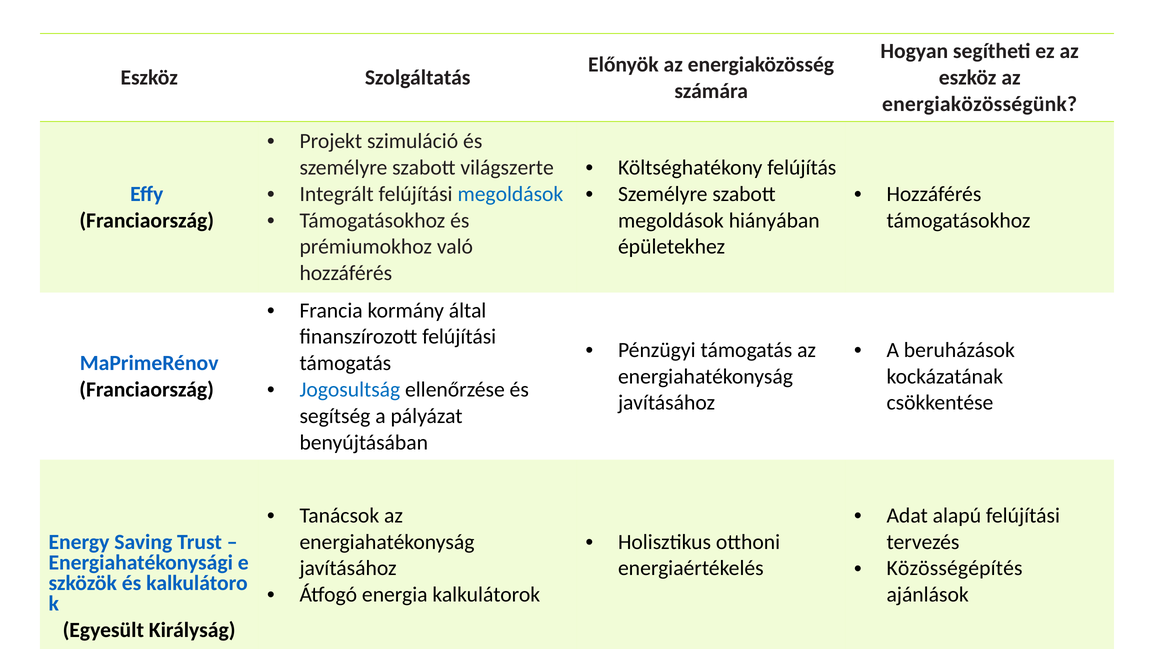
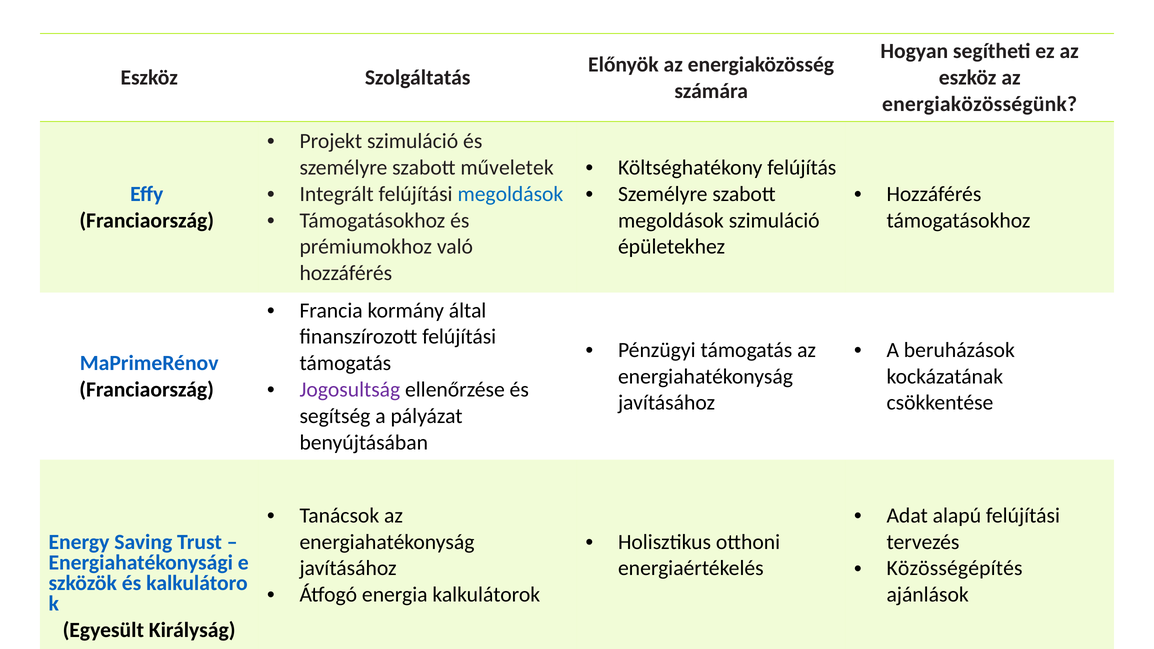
világszerte: világszerte -> műveletek
megoldások hiányában: hiányában -> szimuláció
Jogosultság colour: blue -> purple
